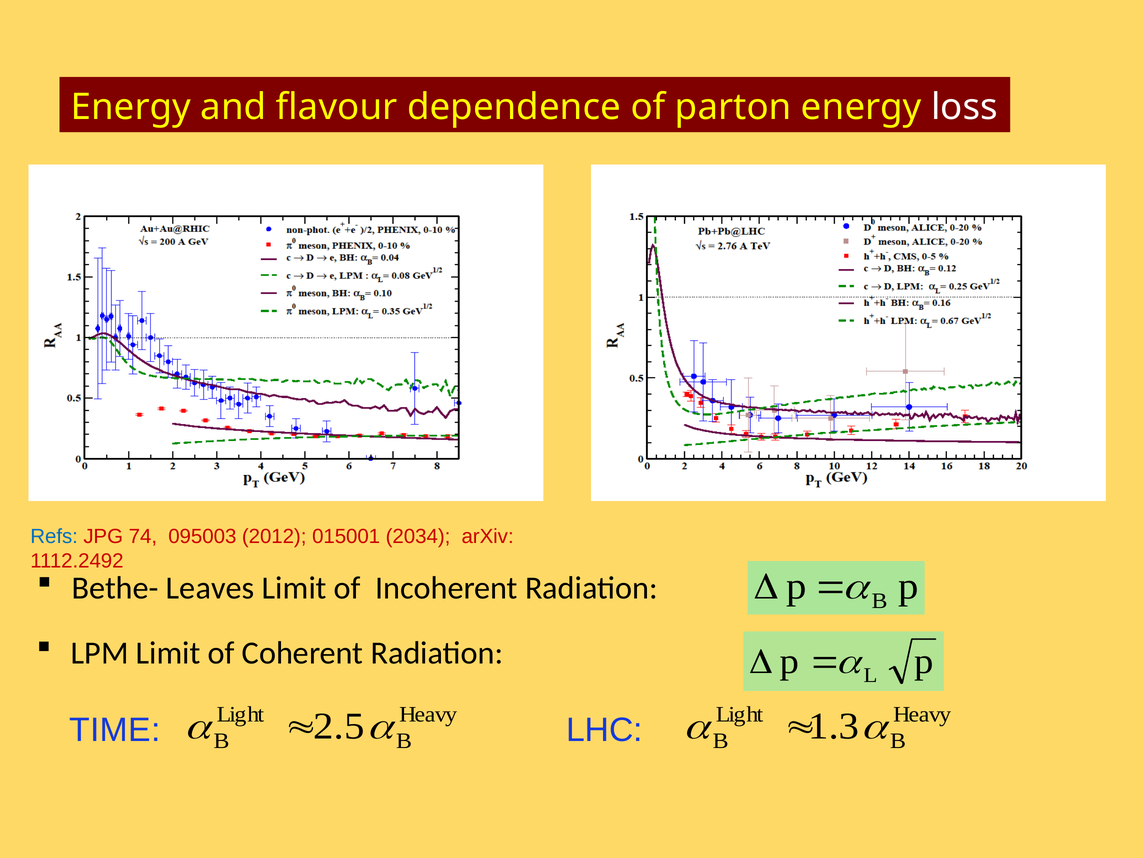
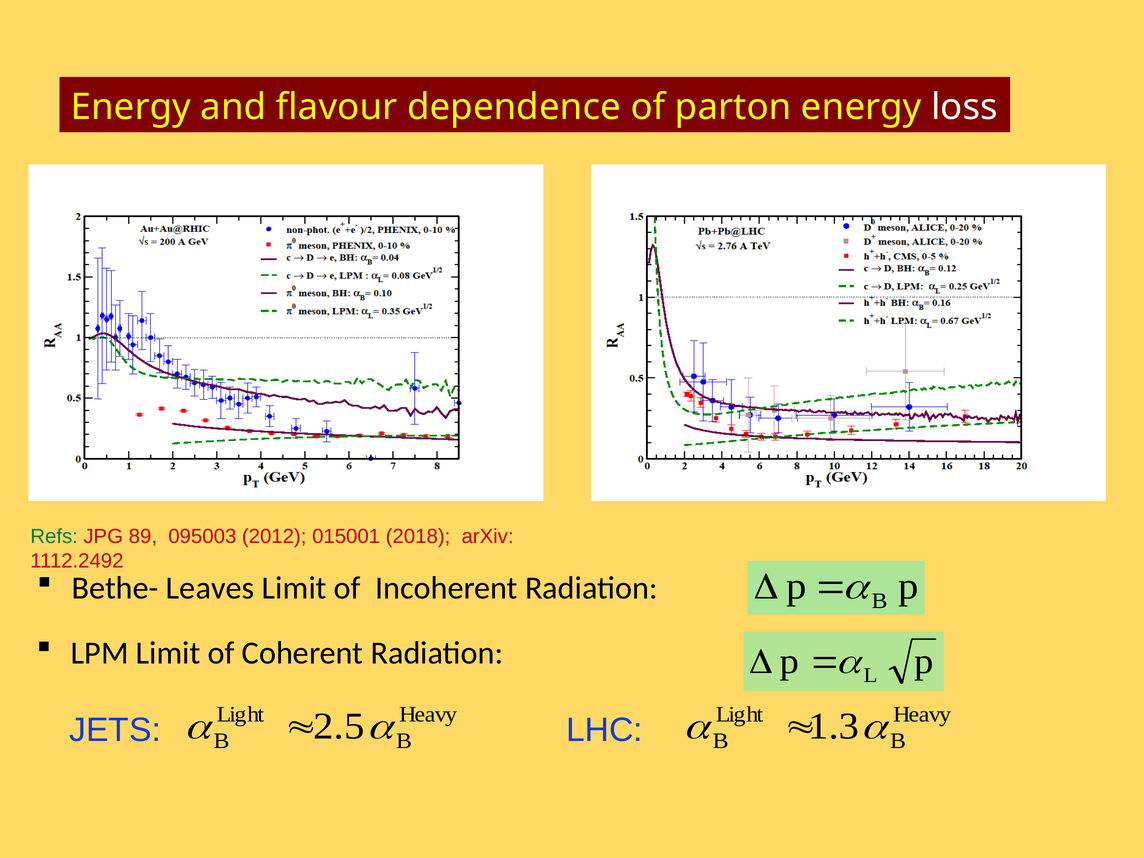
Refs colour: blue -> green
74: 74 -> 89
2034: 2034 -> 2018
TIME: TIME -> JETS
